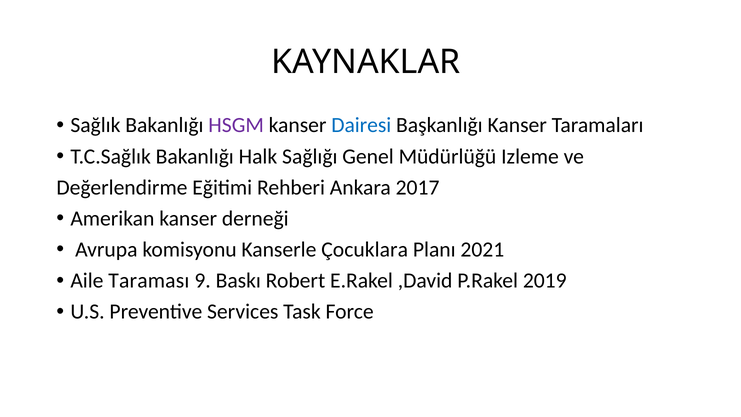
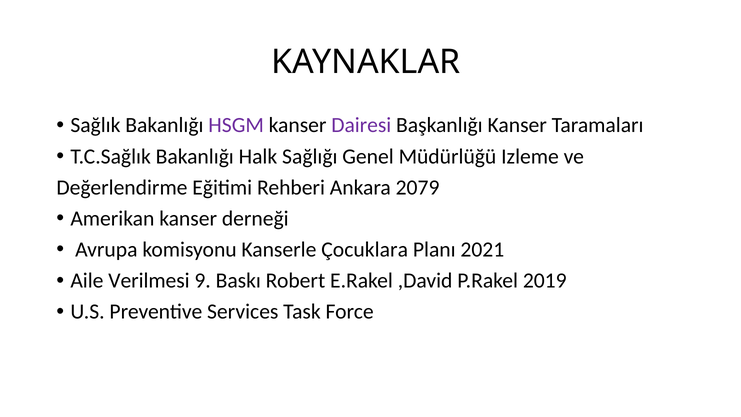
Dairesi colour: blue -> purple
2017: 2017 -> 2079
Taraması: Taraması -> Verilmesi
